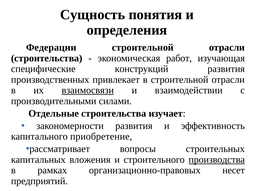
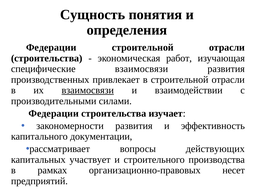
специфические конструкций: конструкций -> взаимосвязи
Отдельные at (54, 113): Отдельные -> Федерации
приобретение: приобретение -> документации
строительных: строительных -> действующих
вложения: вложения -> участвует
производства underline: present -> none
